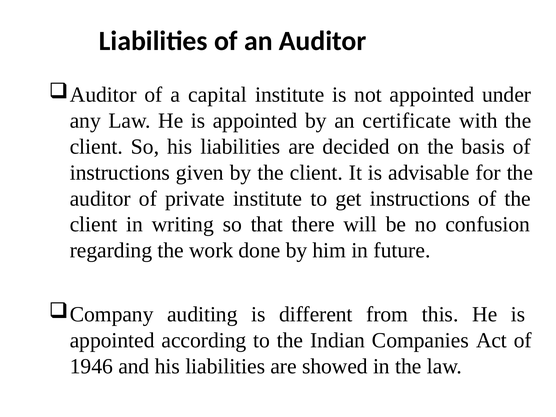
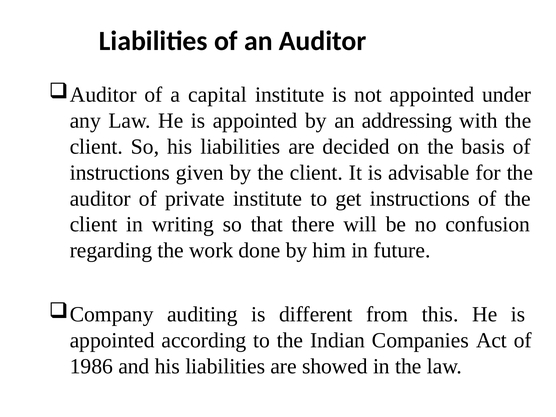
certificate: certificate -> addressing
1946: 1946 -> 1986
